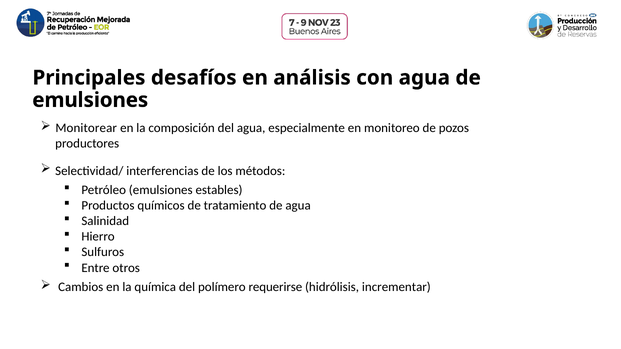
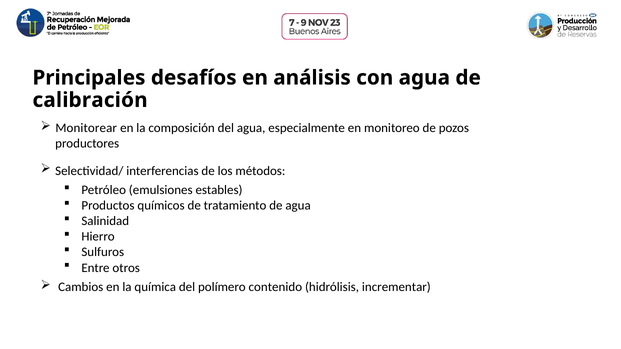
emulsiones at (90, 100): emulsiones -> calibración
requerirse: requerirse -> contenido
